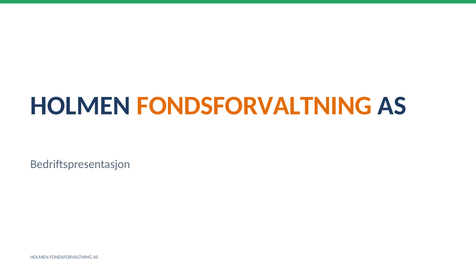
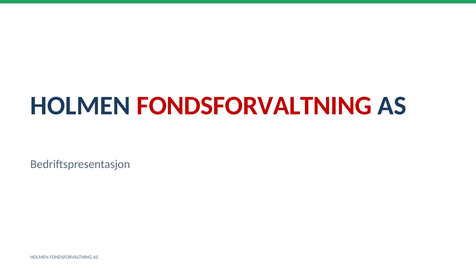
FONDSFORVALTNING at (254, 106) colour: orange -> red
